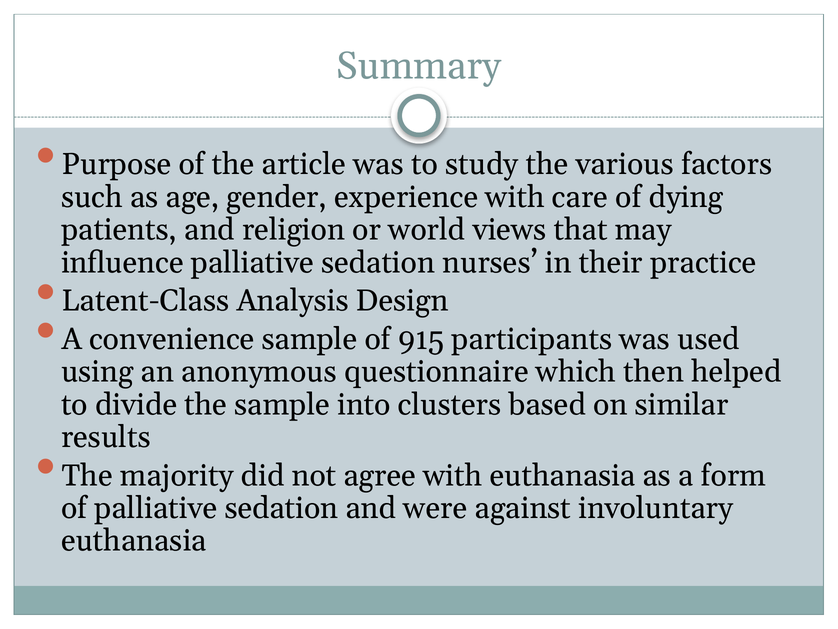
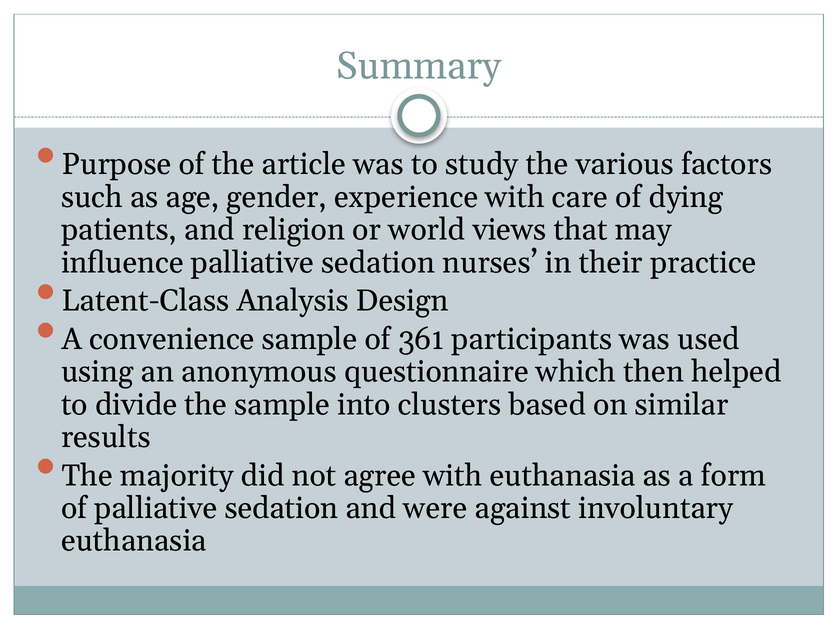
915: 915 -> 361
